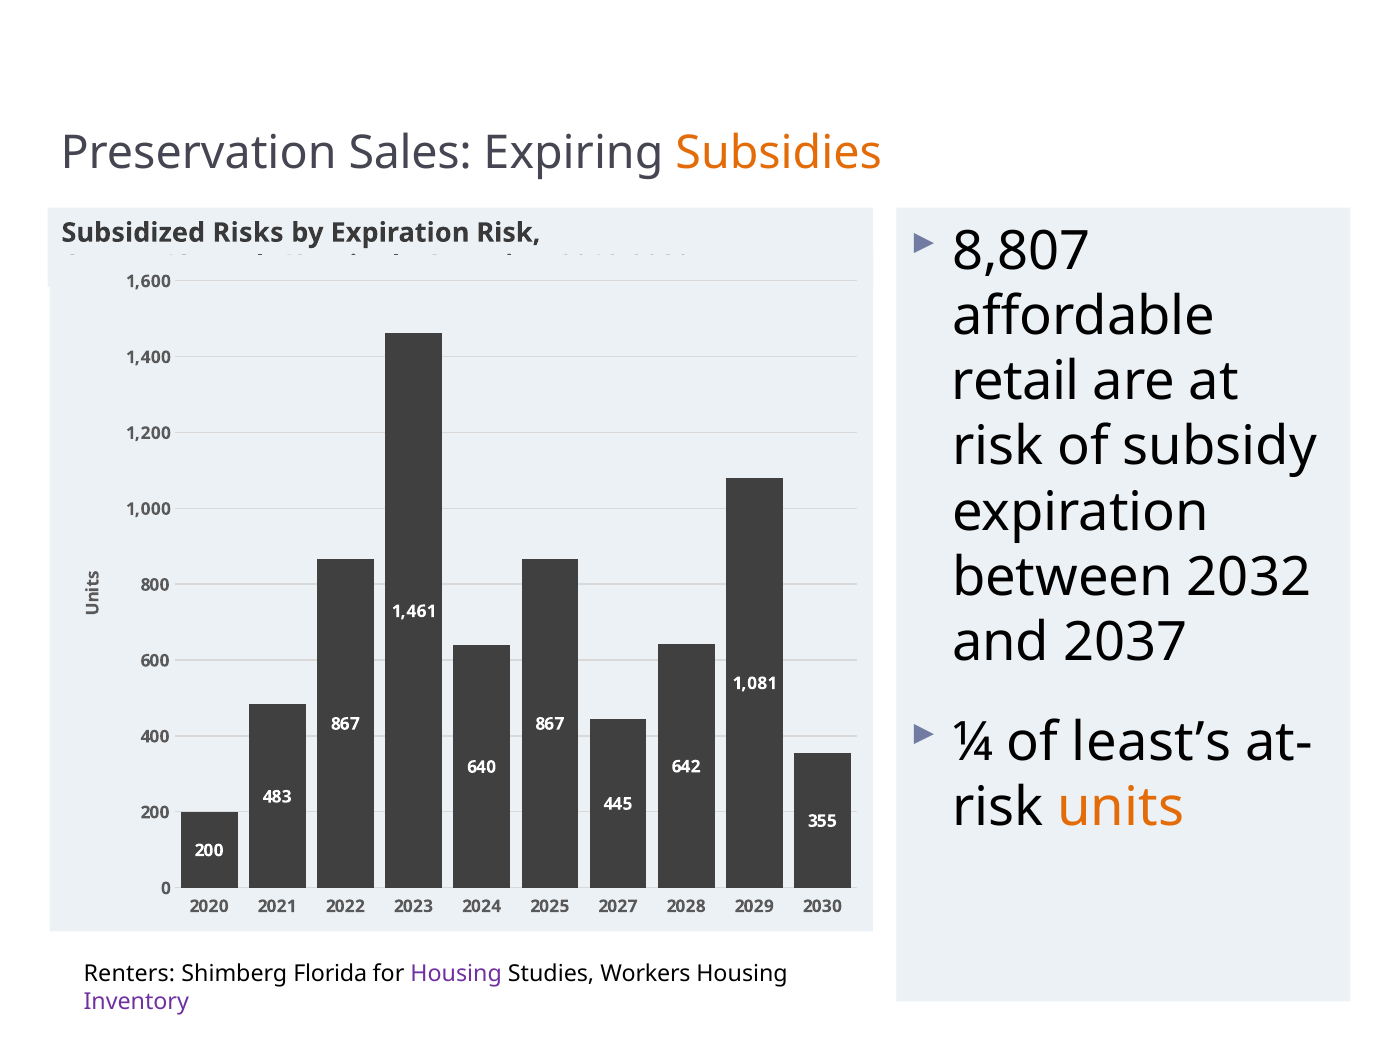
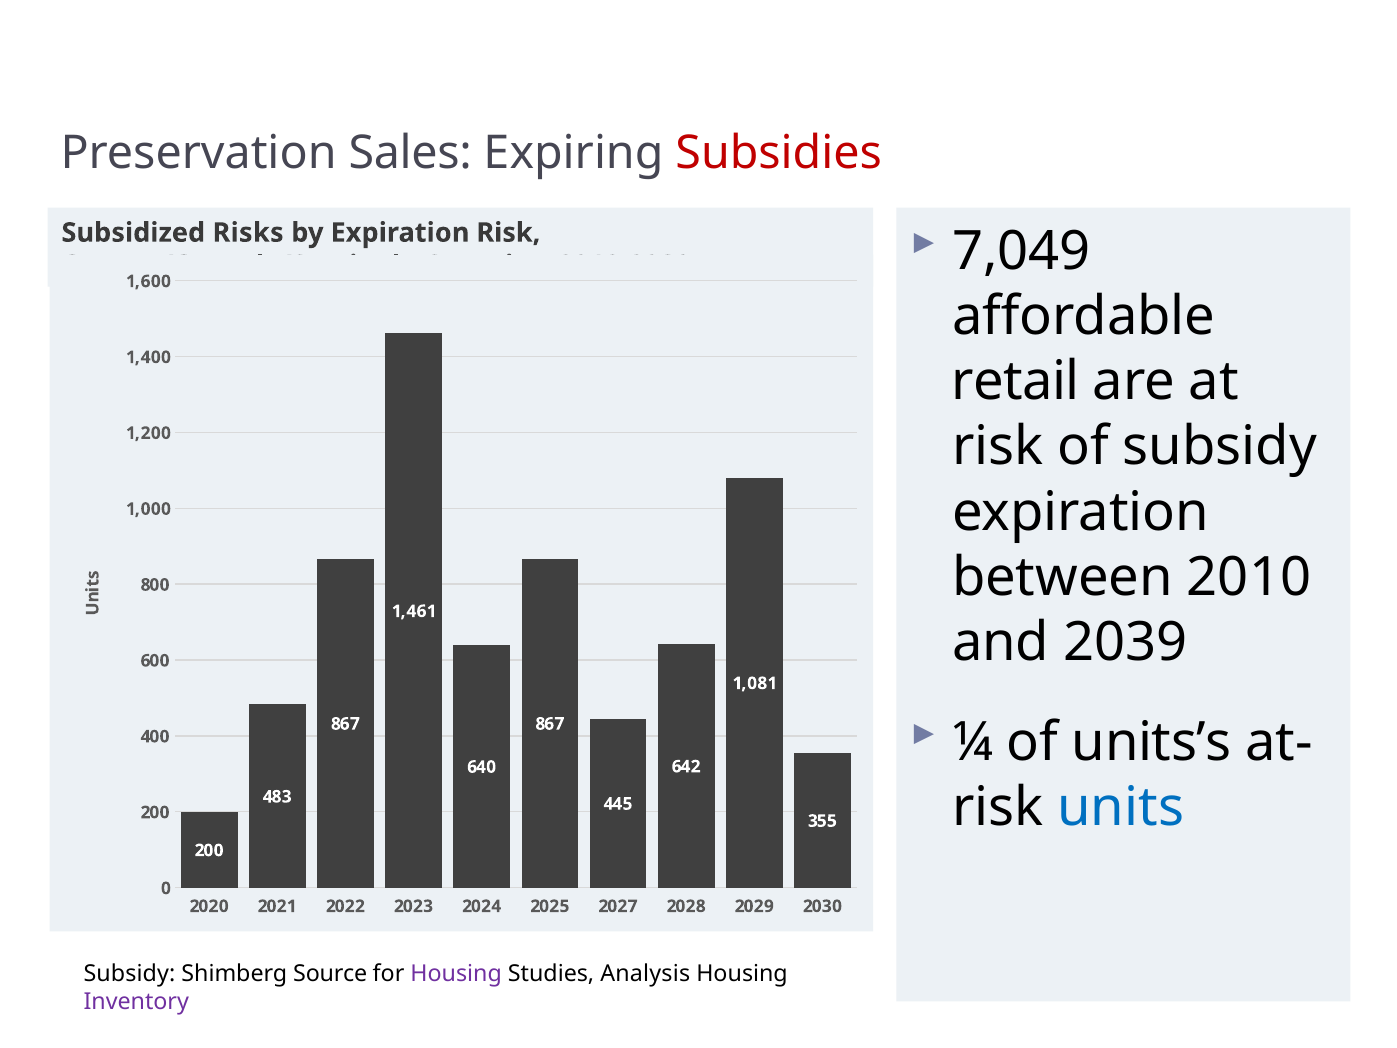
Subsidies colour: orange -> red
8,807: 8,807 -> 7,049
2032: 2032 -> 2010
2037: 2037 -> 2039
least’s: least’s -> units’s
units colour: orange -> blue
Renters at (129, 974): Renters -> Subsidy
Florida: Florida -> Source
Workers: Workers -> Analysis
